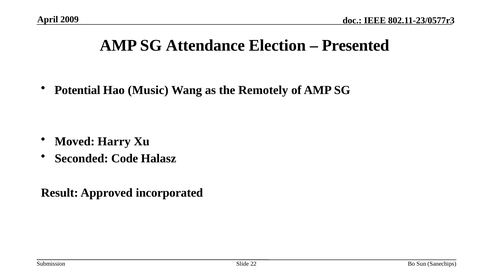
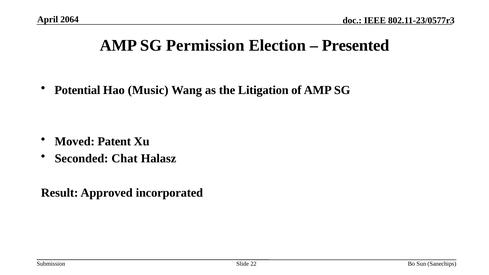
2009: 2009 -> 2064
Attendance: Attendance -> Permission
Remotely: Remotely -> Litigation
Harry: Harry -> Patent
Code: Code -> Chat
